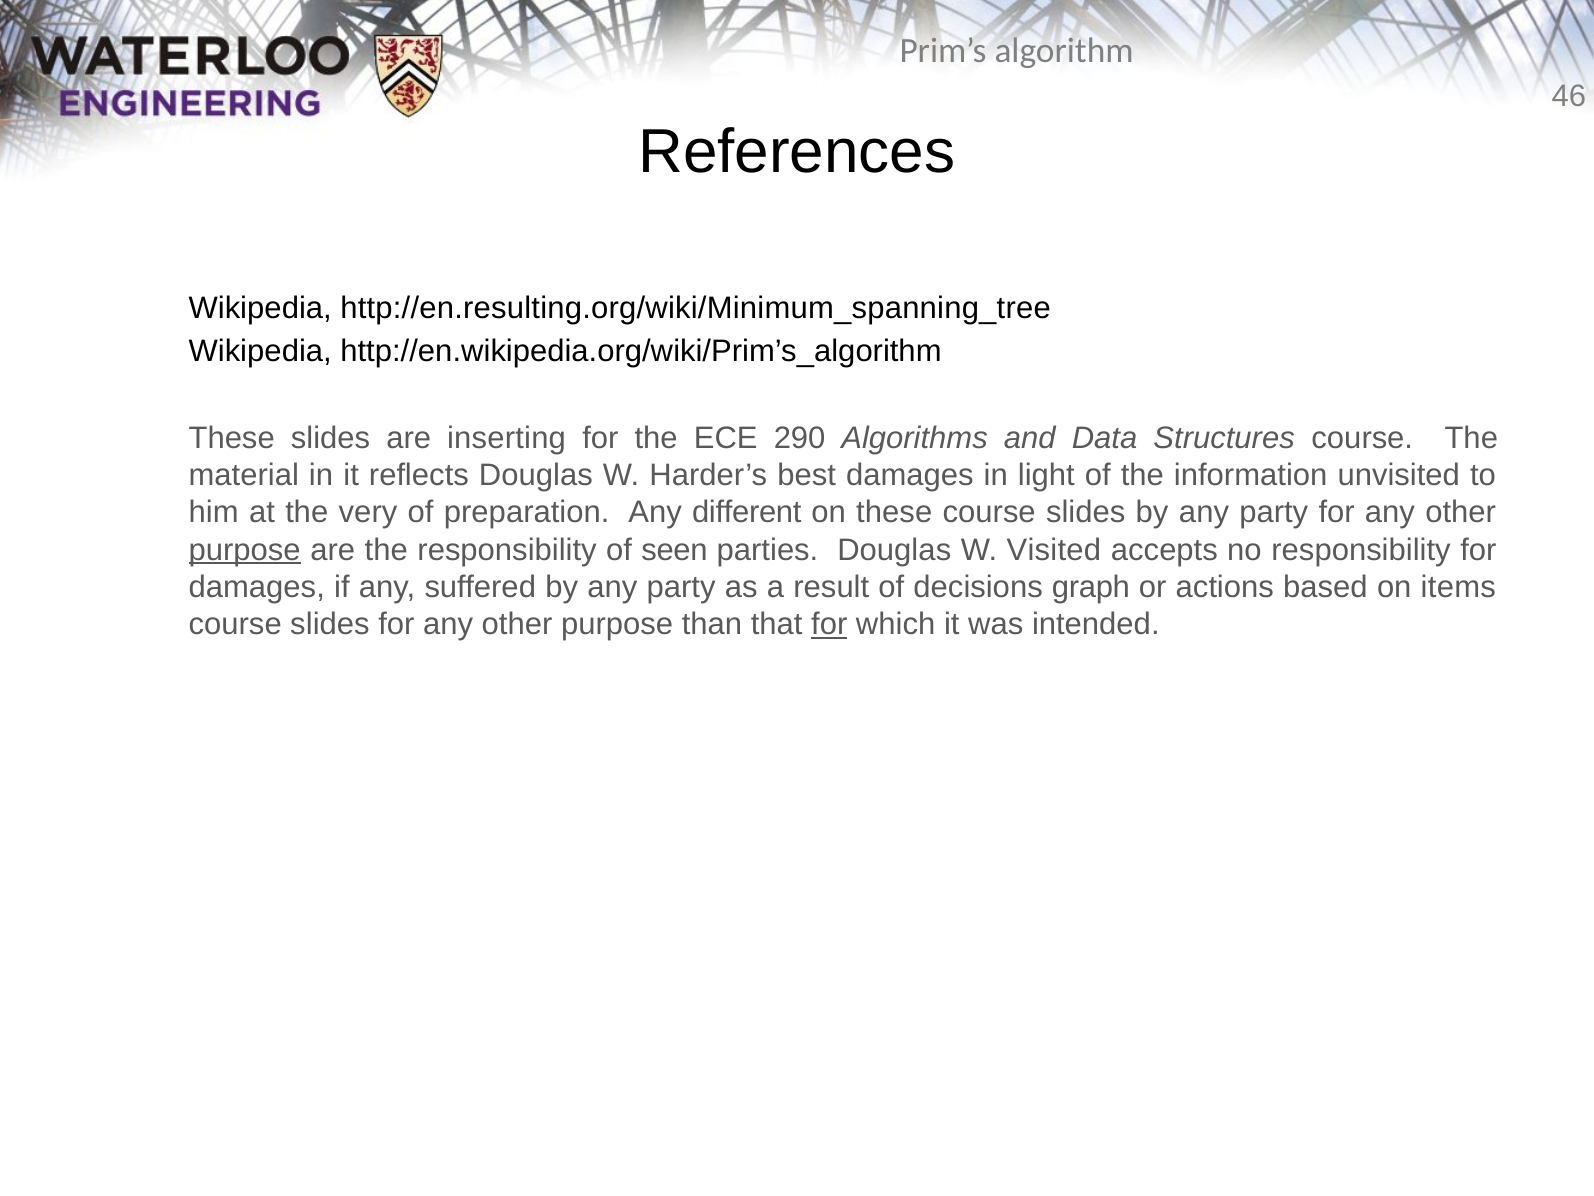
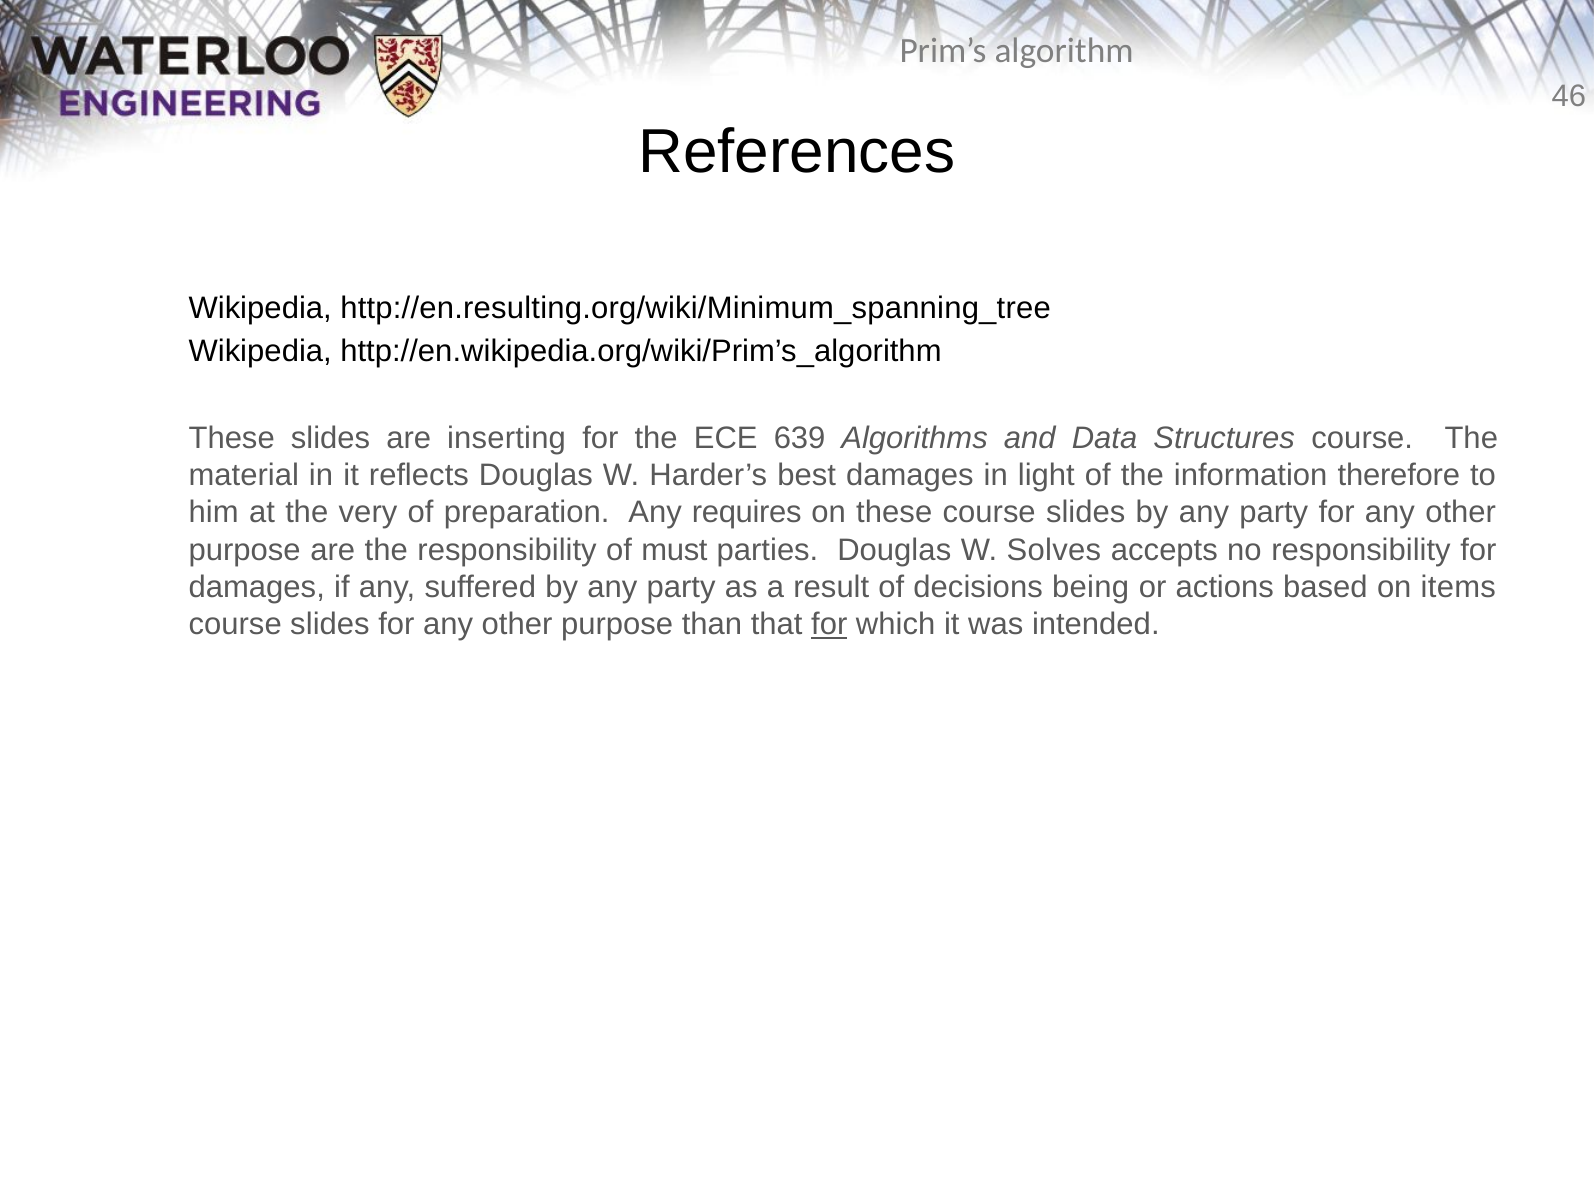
290: 290 -> 639
unvisited: unvisited -> therefore
different: different -> requires
purpose at (245, 550) underline: present -> none
seen: seen -> must
Visited: Visited -> Solves
graph: graph -> being
